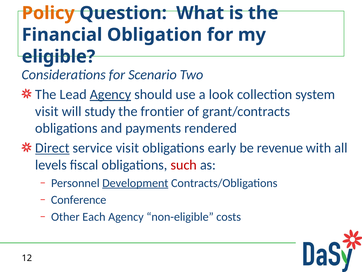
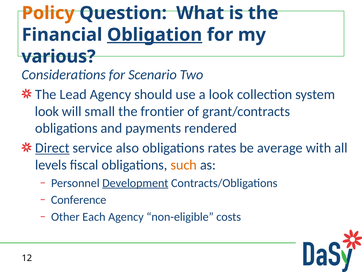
Obligation underline: none -> present
eligible: eligible -> various
Agency at (110, 94) underline: present -> none
visit at (47, 111): visit -> look
study: study -> small
service visit: visit -> also
early: early -> rates
revenue: revenue -> average
such colour: red -> orange
